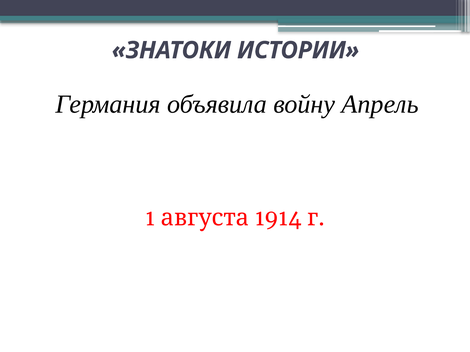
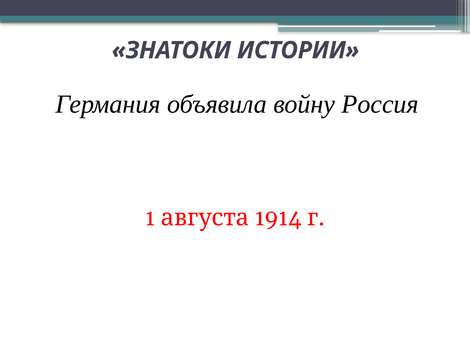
Апрель: Апрель -> Россия
